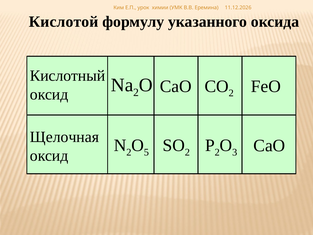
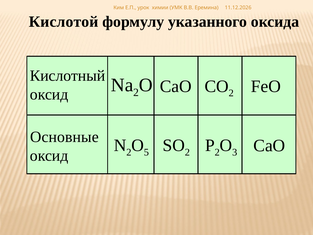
Щелочная: Щелочная -> Основные
